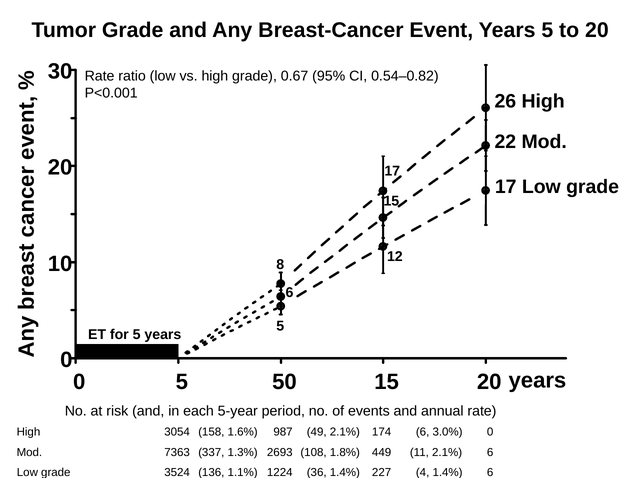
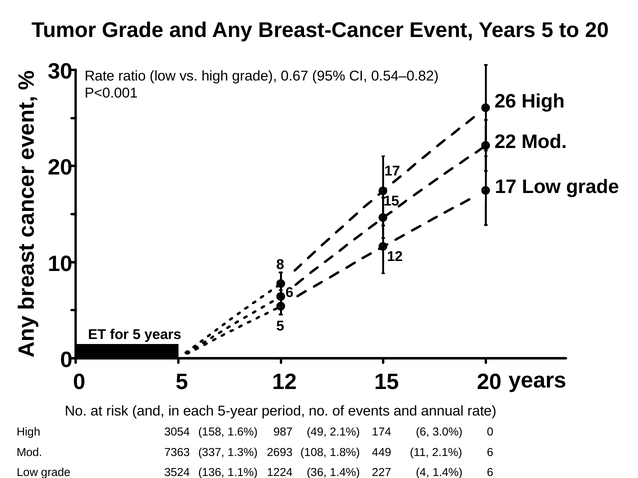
50 at (284, 382): 50 -> 12
